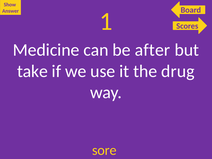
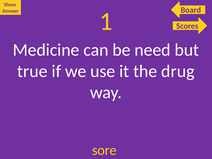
after: after -> need
take: take -> true
